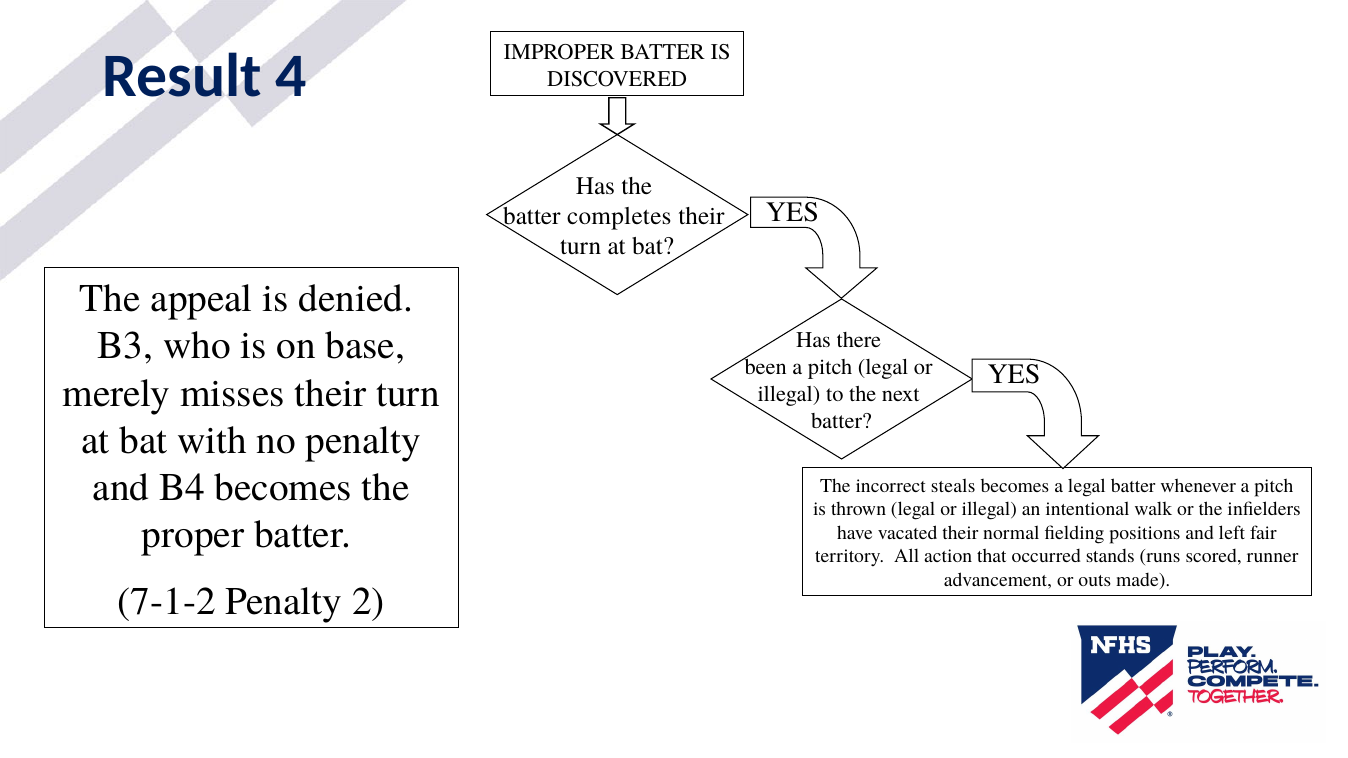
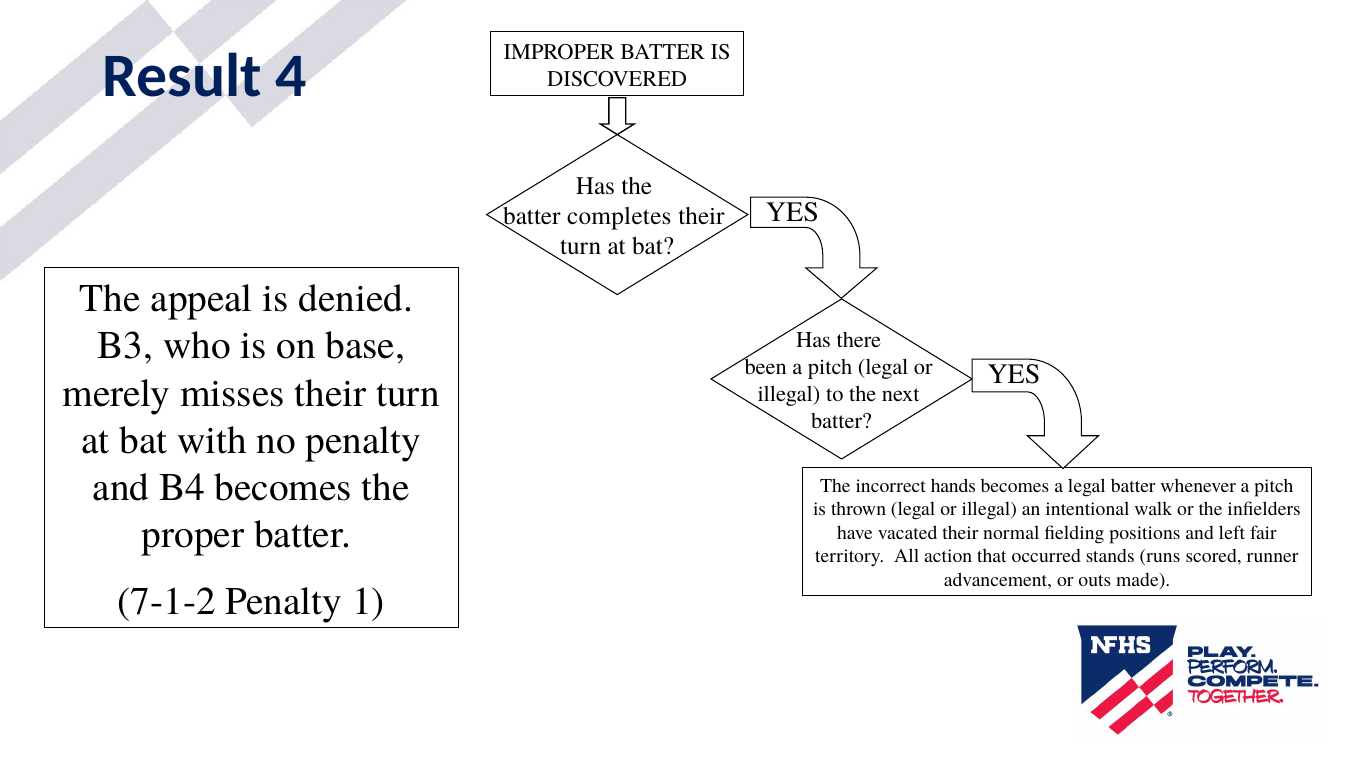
steals: steals -> hands
2: 2 -> 1
